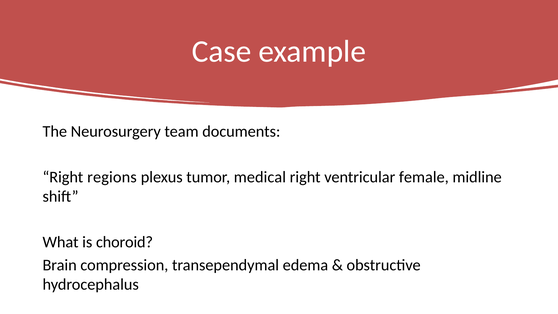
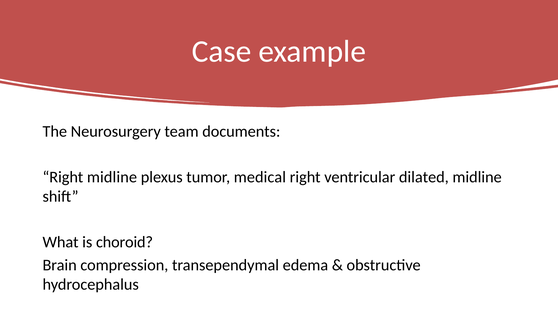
Right regions: regions -> midline
female: female -> dilated
